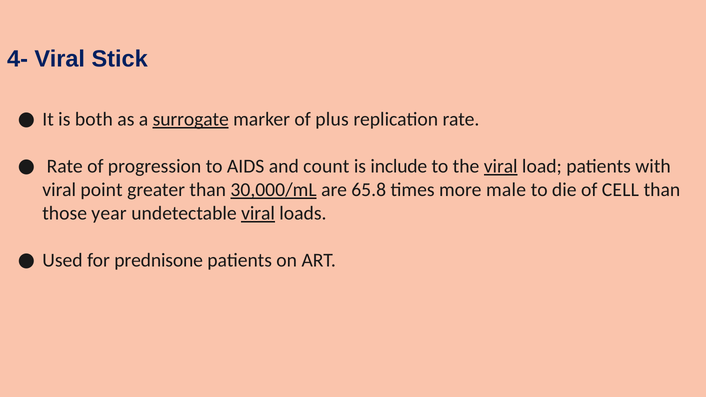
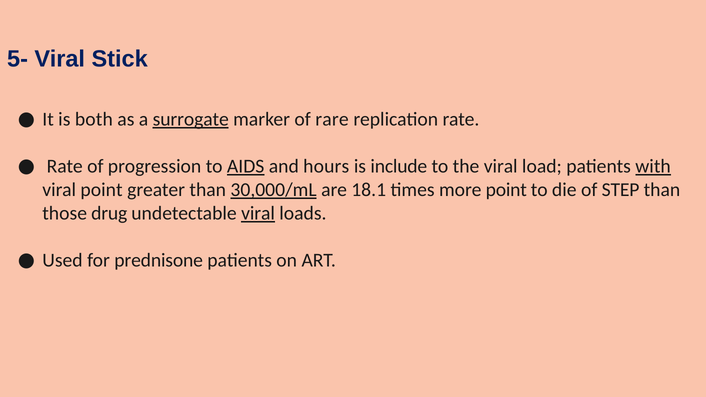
4-: 4- -> 5-
plus: plus -> rare
AIDS underline: none -> present
count: count -> hours
viral at (501, 166) underline: present -> none
with underline: none -> present
65.8: 65.8 -> 18.1
more male: male -> point
CELL: CELL -> STEP
year: year -> drug
